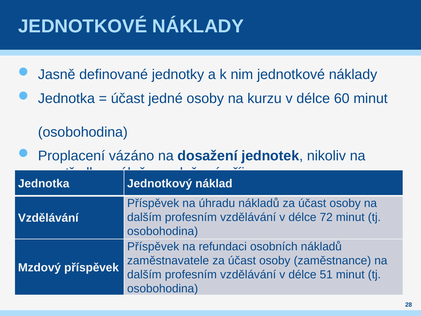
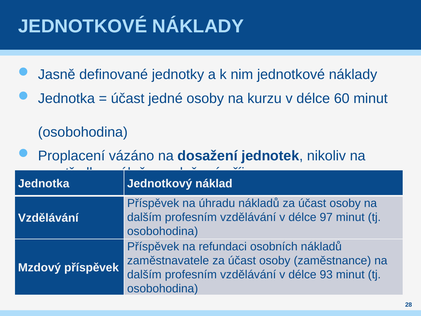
72: 72 -> 97
51: 51 -> 93
